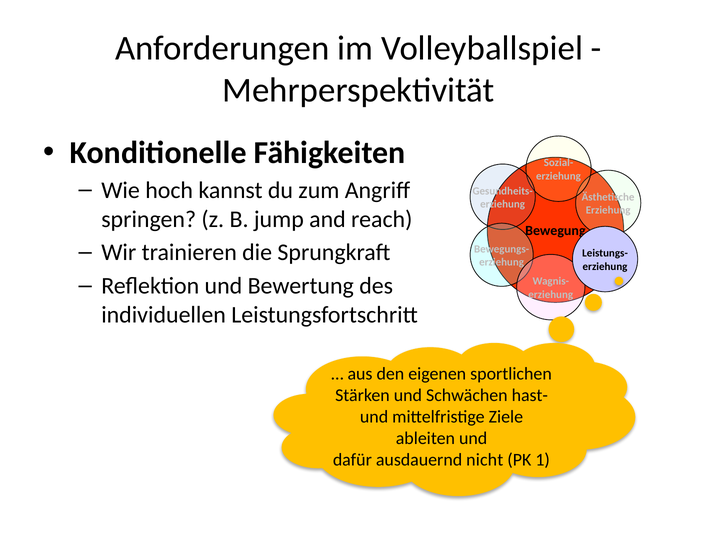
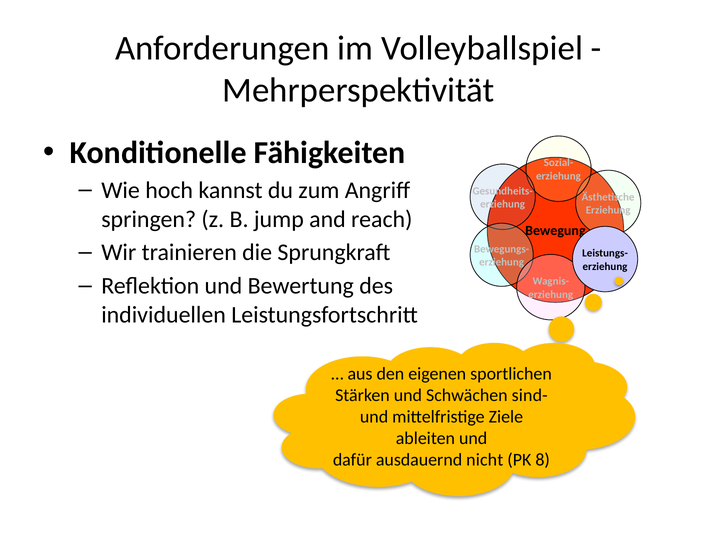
hast-: hast- -> sind-
1: 1 -> 8
